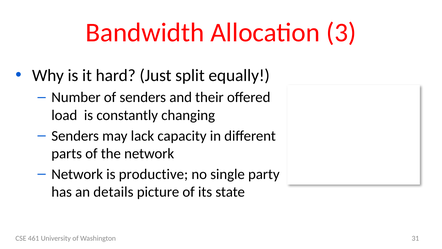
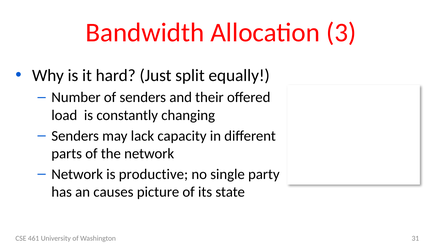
details: details -> causes
